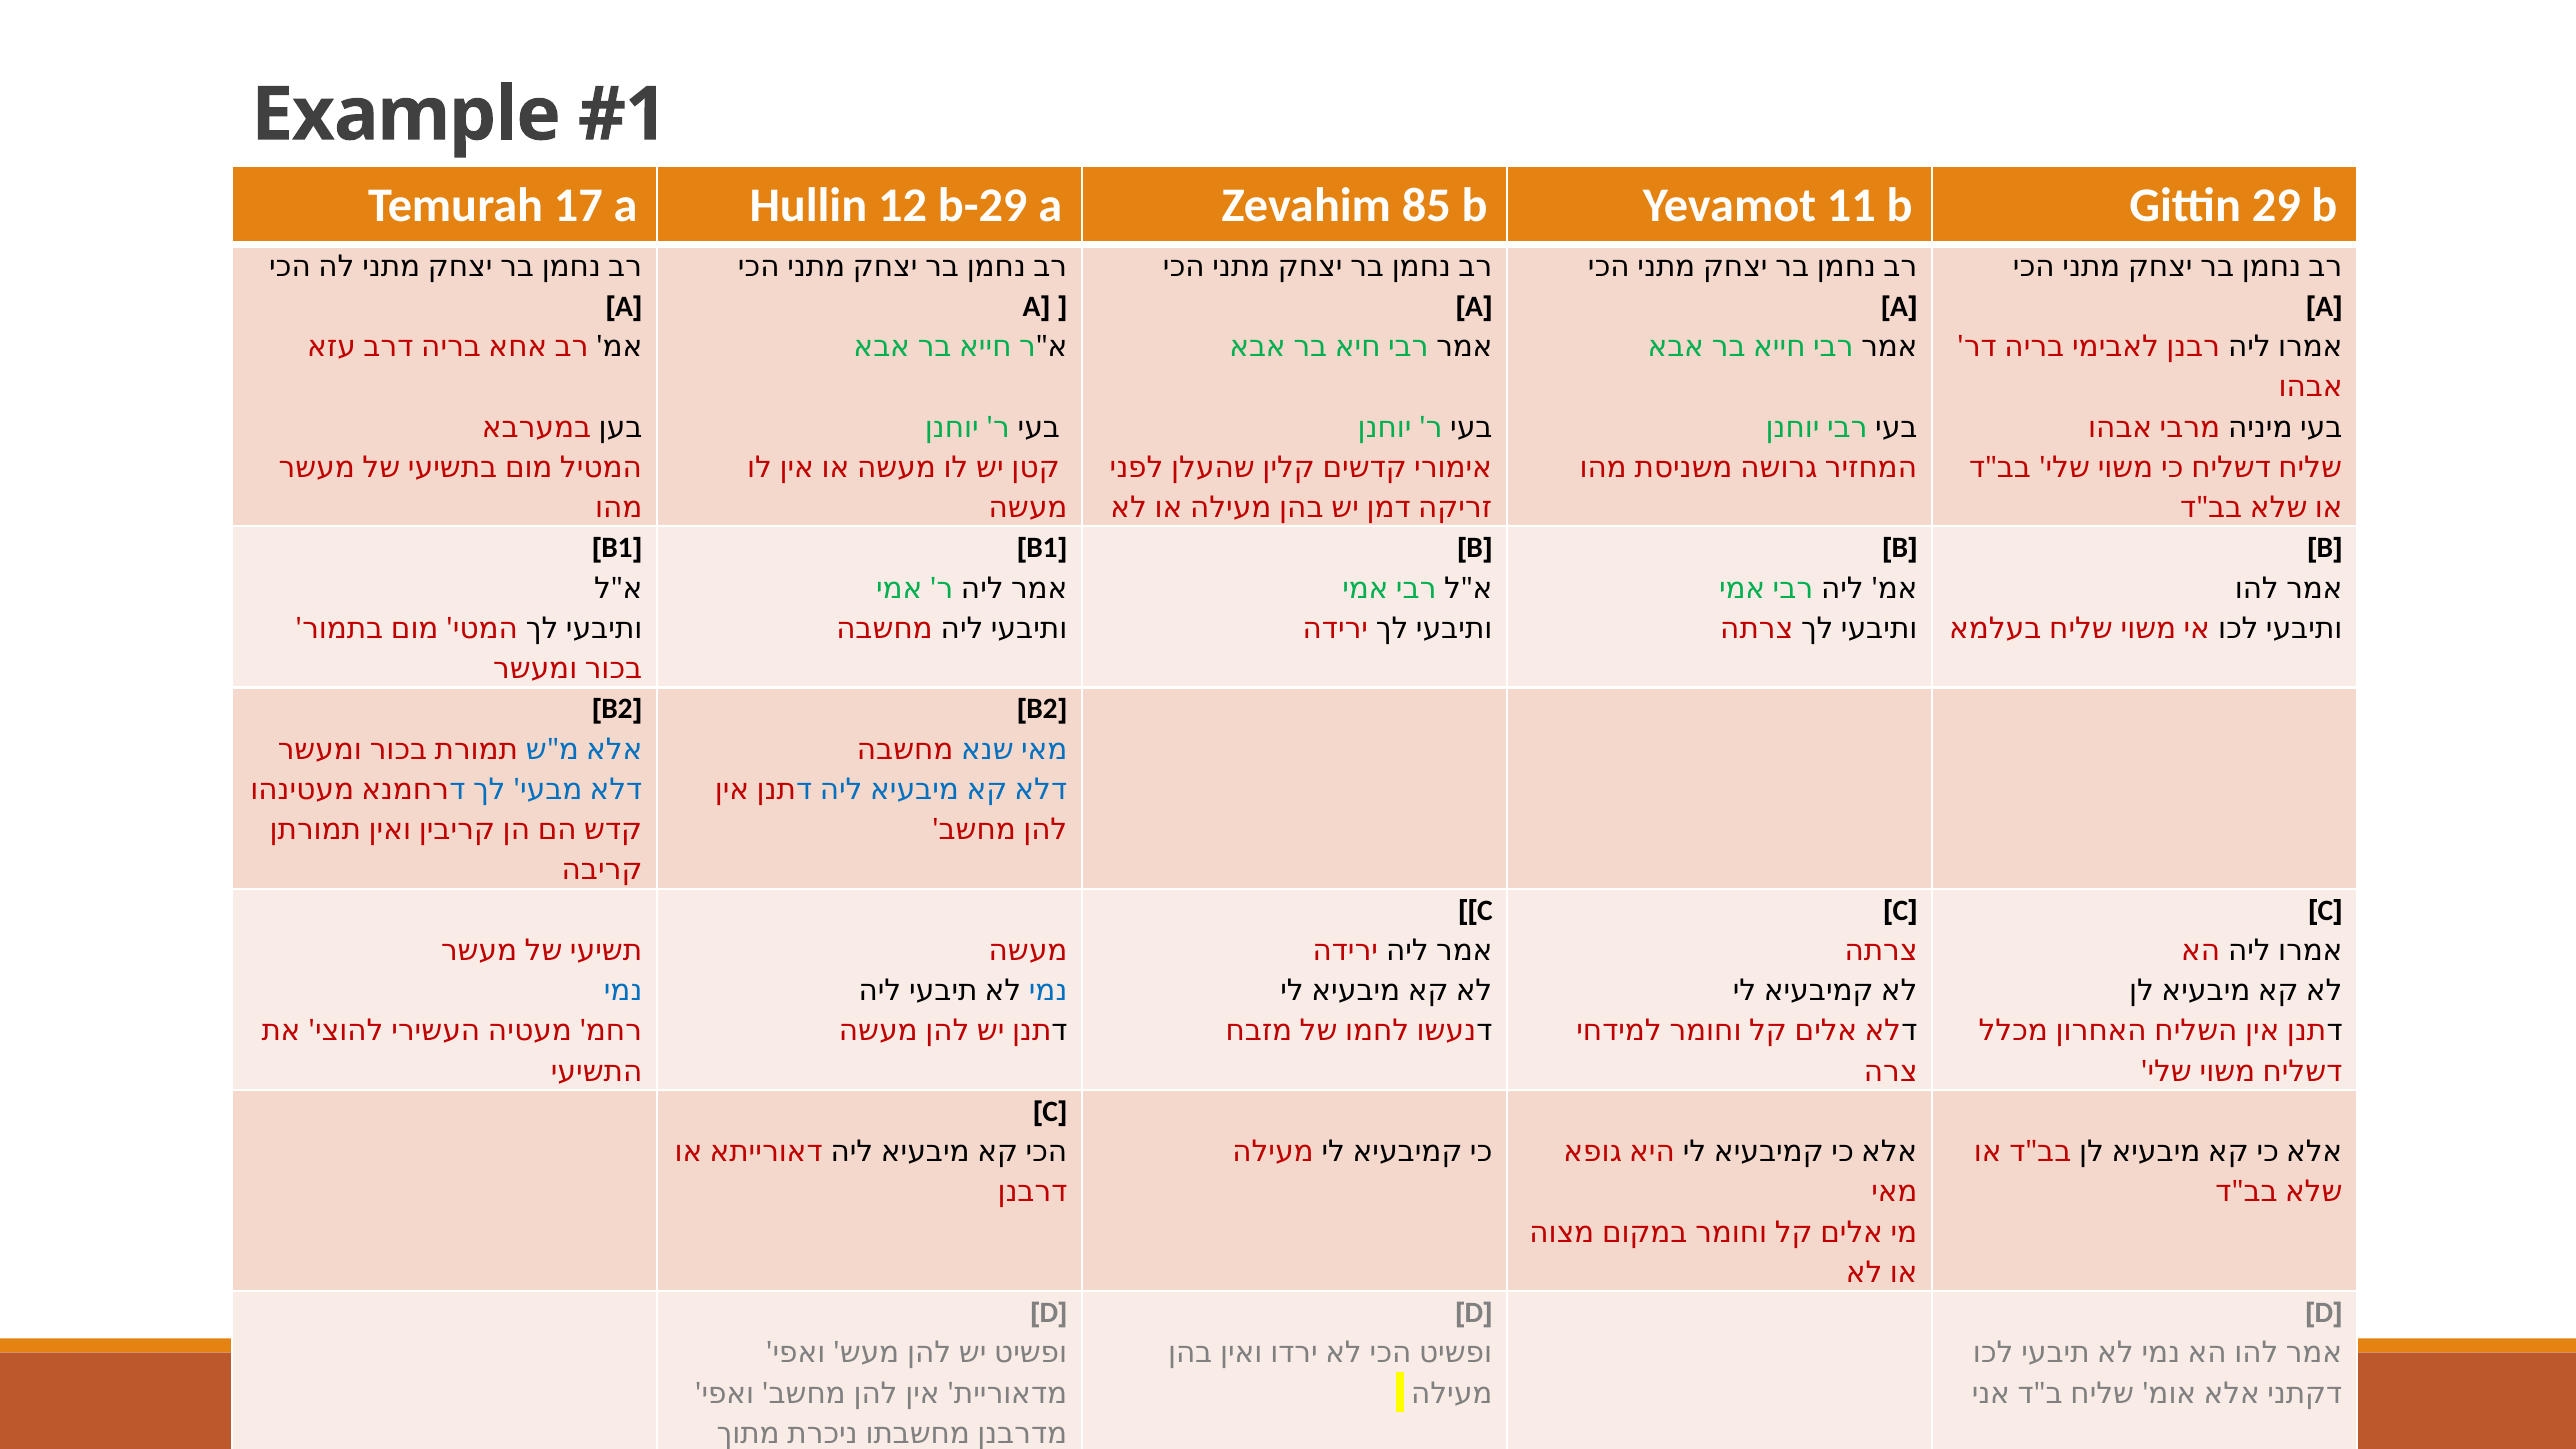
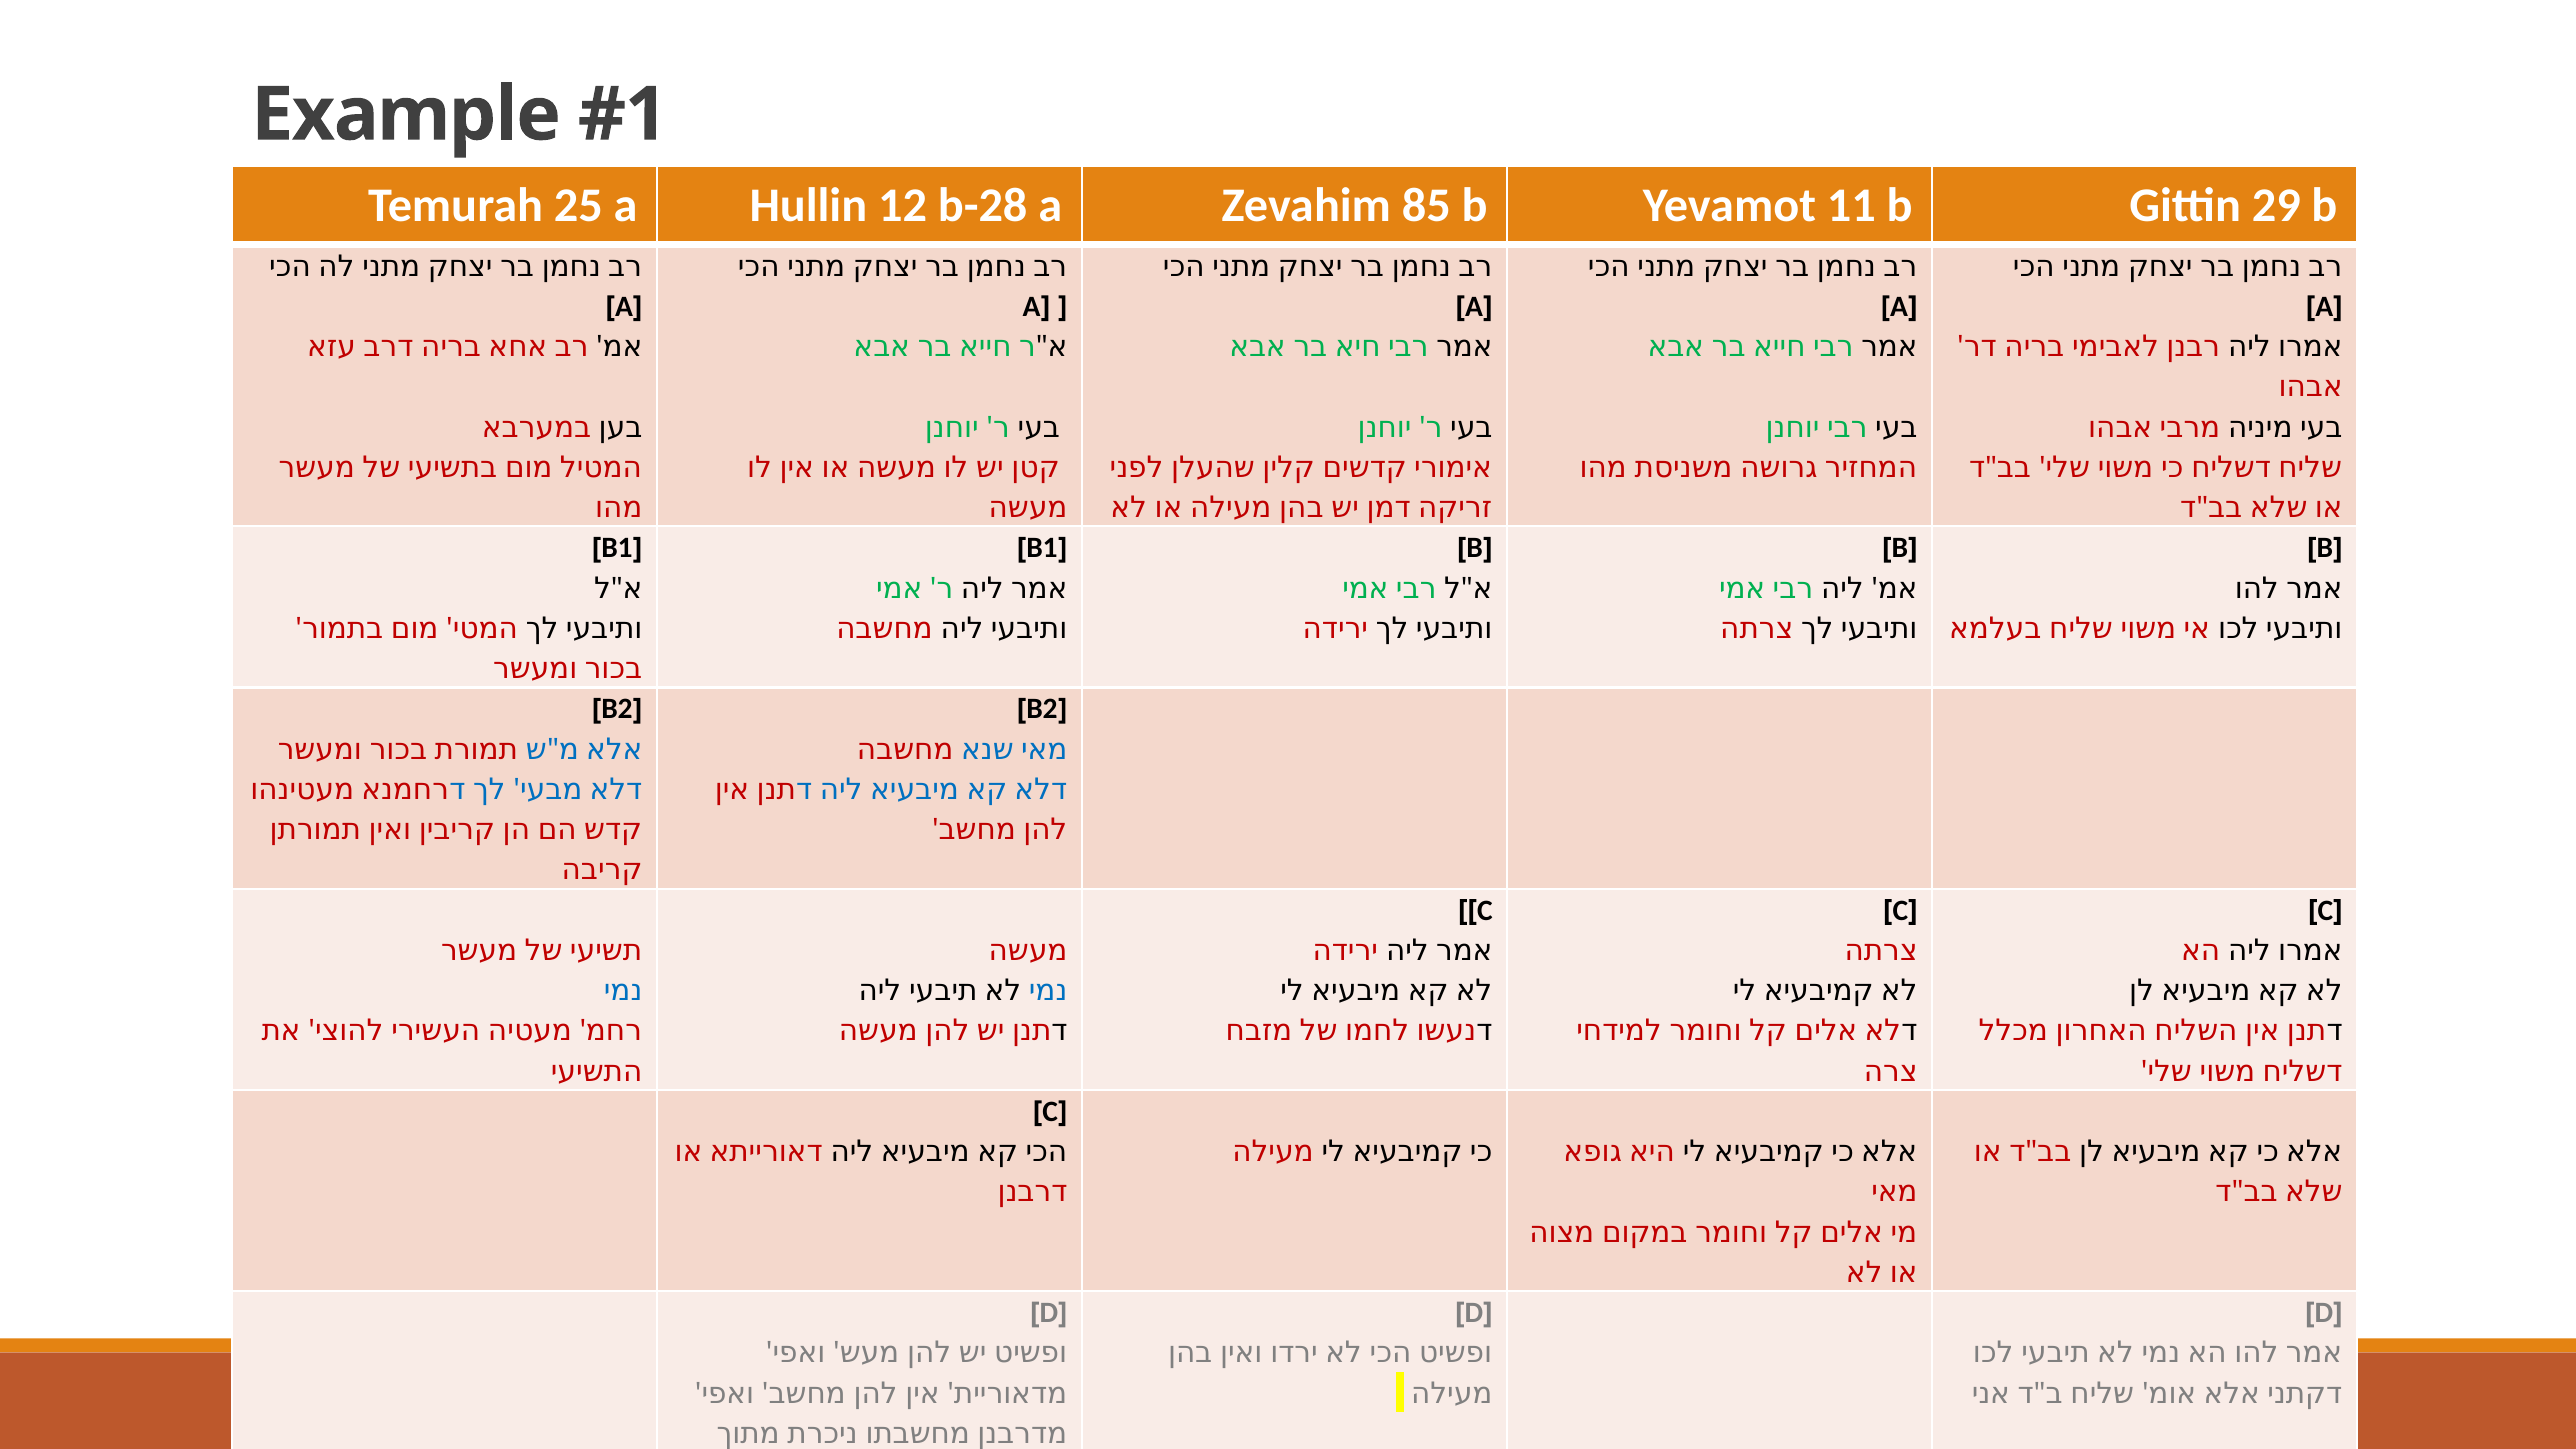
17: 17 -> 25
b-29: b-29 -> b-28
